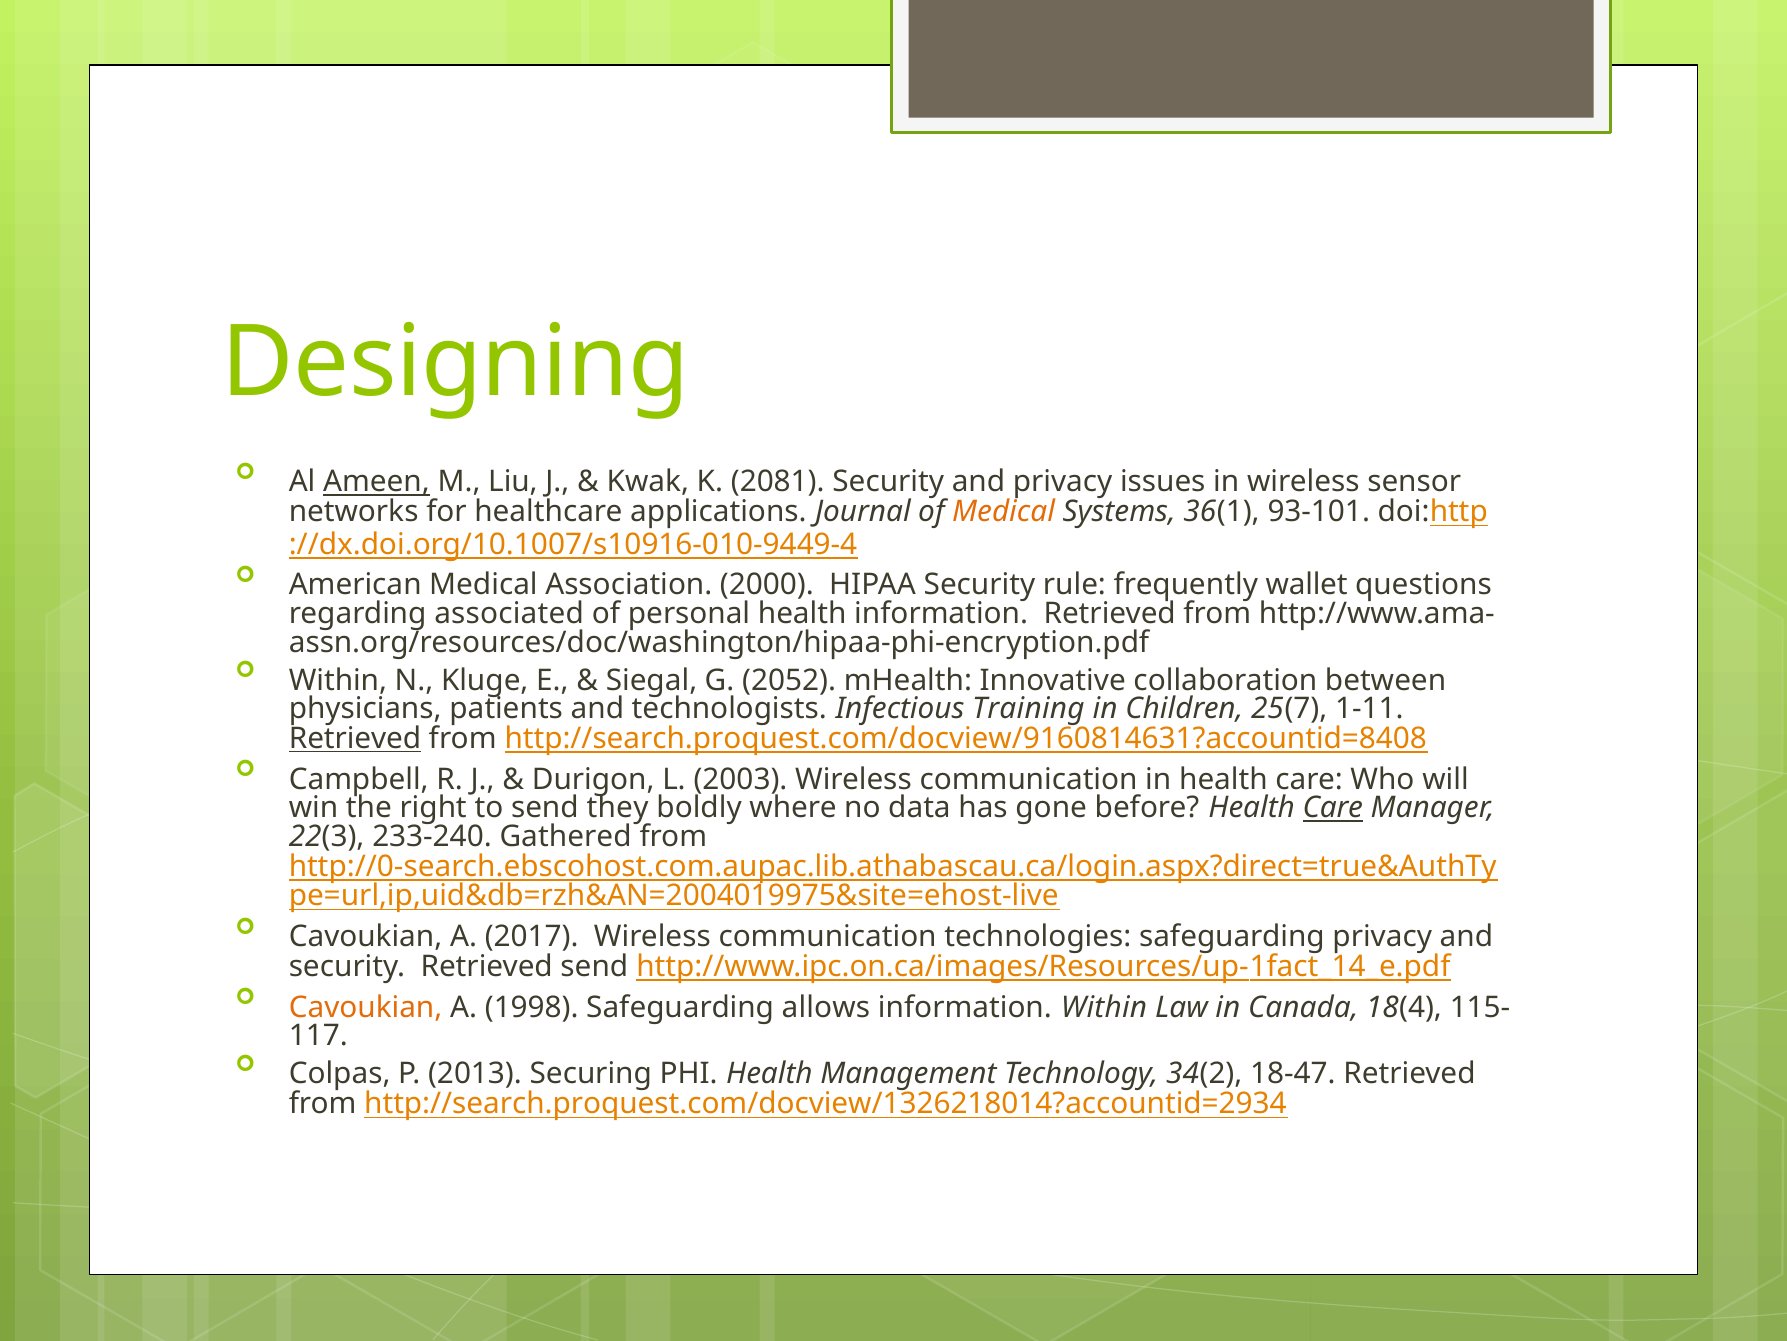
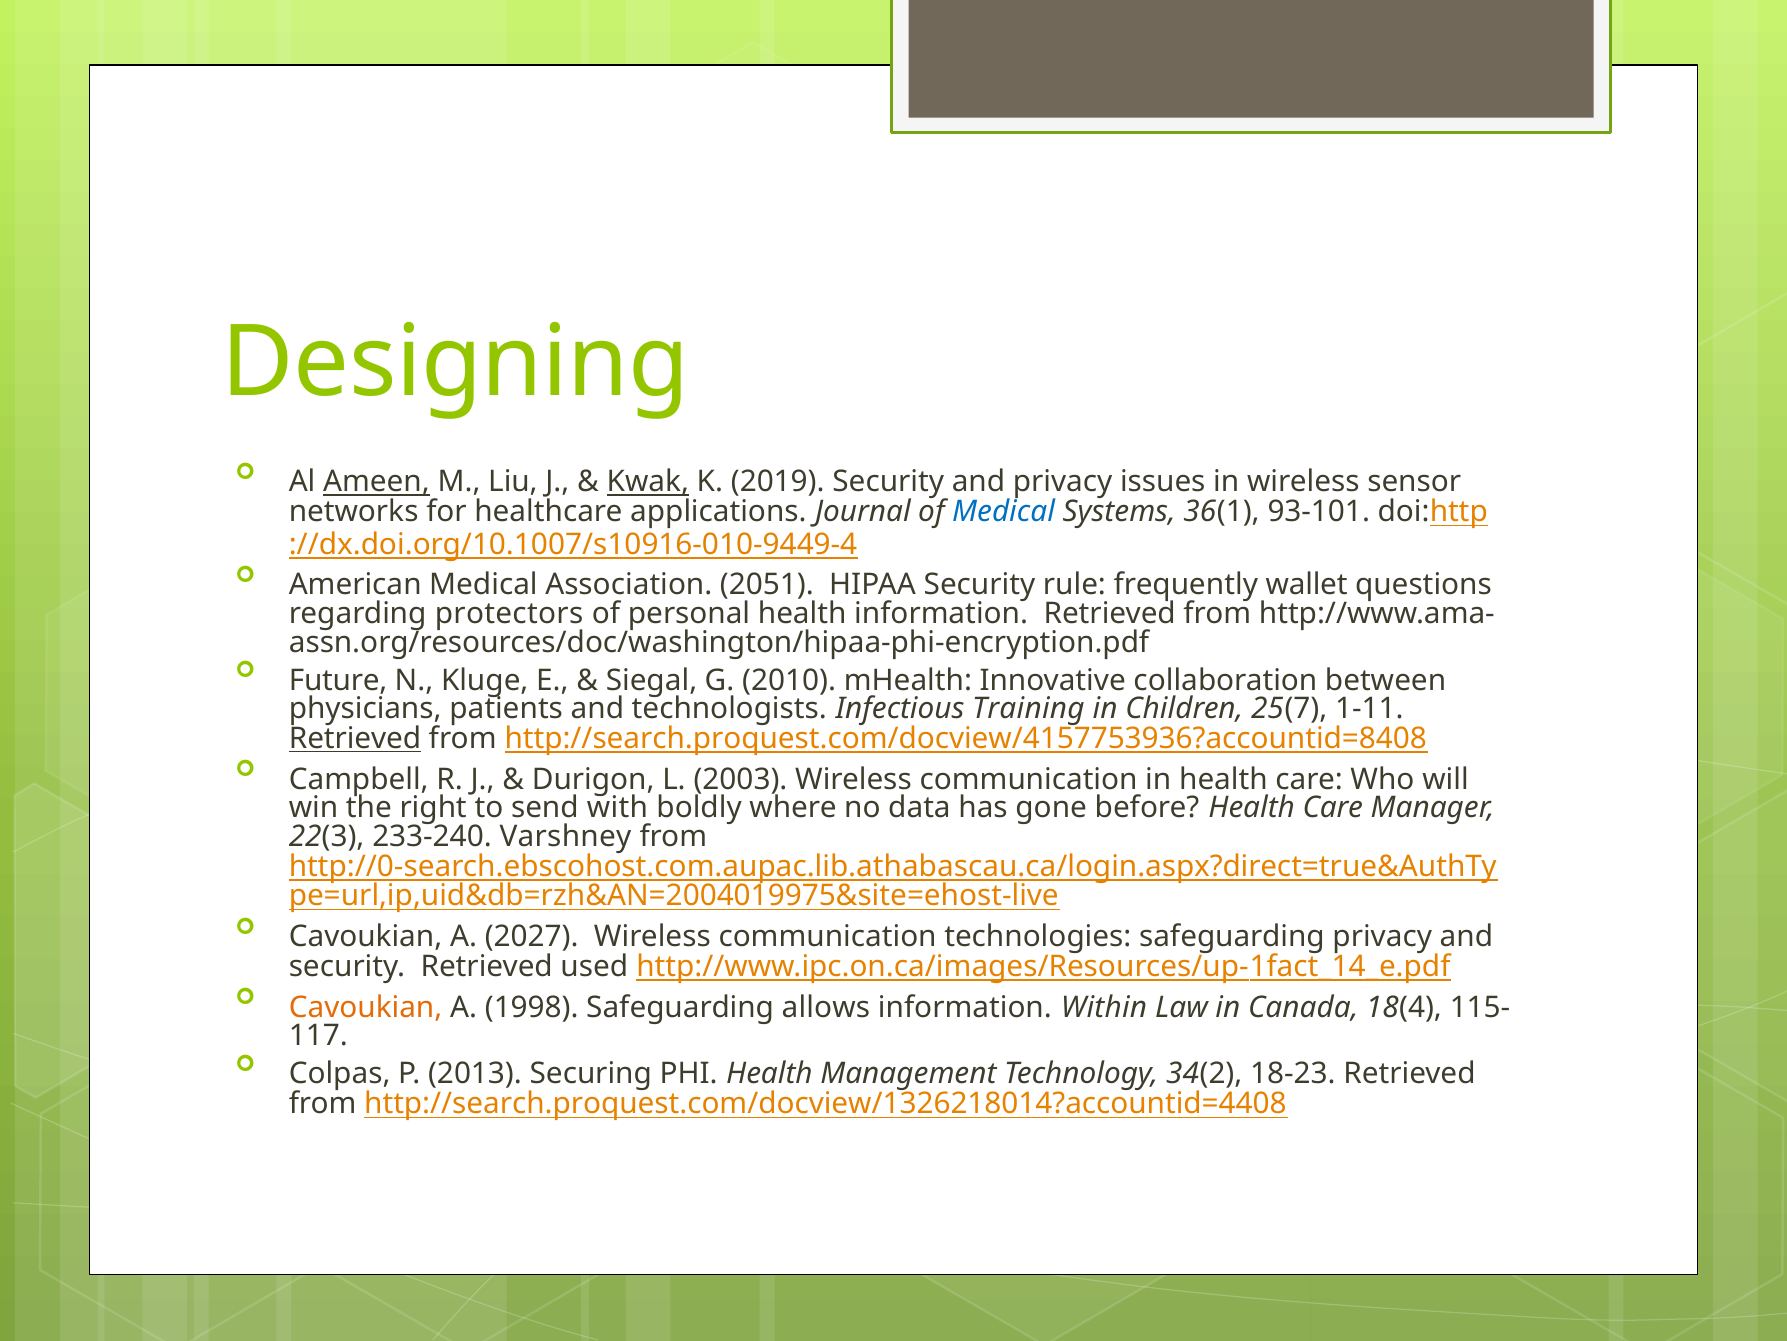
Kwak underline: none -> present
2081: 2081 -> 2019
Medical at (1004, 512) colour: orange -> blue
2000: 2000 -> 2051
associated: associated -> protectors
Within at (338, 680): Within -> Future
2052: 2052 -> 2010
http://search.proquest.com/docview/9160814631?accountid=8408: http://search.proquest.com/docview/9160814631?accountid=8408 -> http://search.proquest.com/docview/4157753936?accountid=8408
they: they -> with
Care at (1333, 808) underline: present -> none
Gathered: Gathered -> Varshney
2017: 2017 -> 2027
Retrieved send: send -> used
18-47: 18-47 -> 18-23
http://search.proquest.com/docview/1326218014?accountid=2934: http://search.proquest.com/docview/1326218014?accountid=2934 -> http://search.proquest.com/docview/1326218014?accountid=4408
